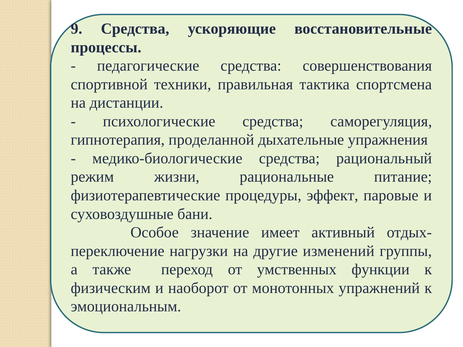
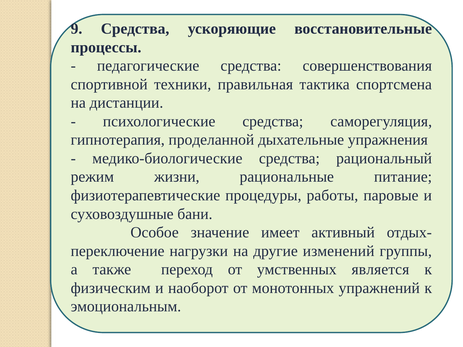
эффект: эффект -> работы
функции: функции -> является
